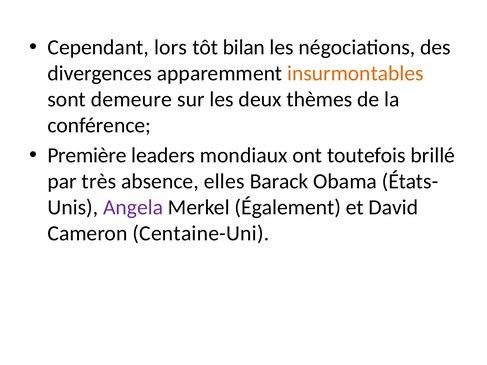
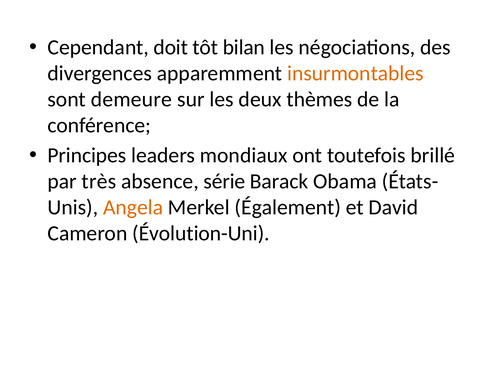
lors: lors -> doit
Première: Première -> Principes
elles: elles -> série
Angela colour: purple -> orange
Centaine-Uni: Centaine-Uni -> Évolution-Uni
